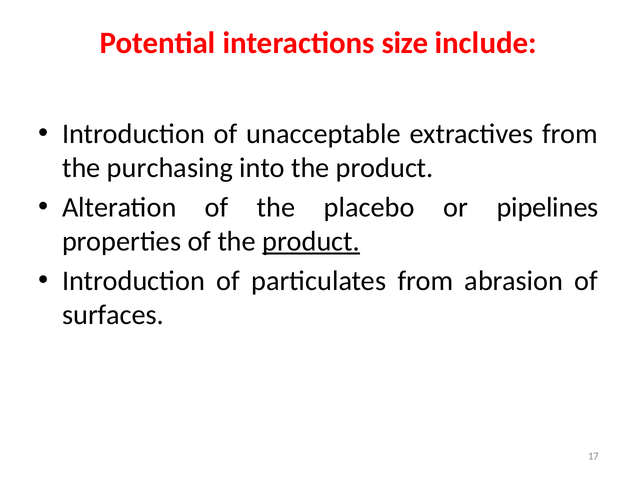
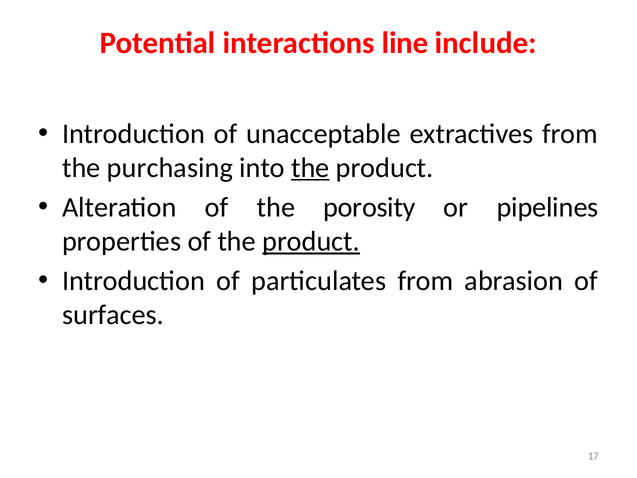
size: size -> line
the at (310, 168) underline: none -> present
placebo: placebo -> porosity
